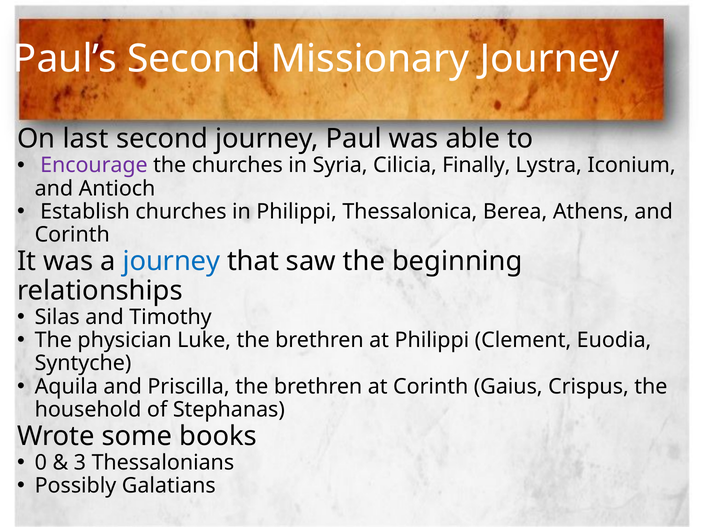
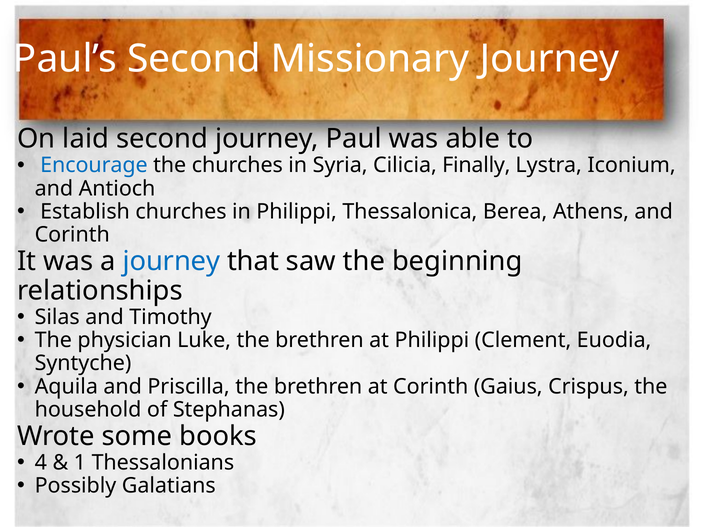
last: last -> laid
Encourage colour: purple -> blue
0: 0 -> 4
3: 3 -> 1
